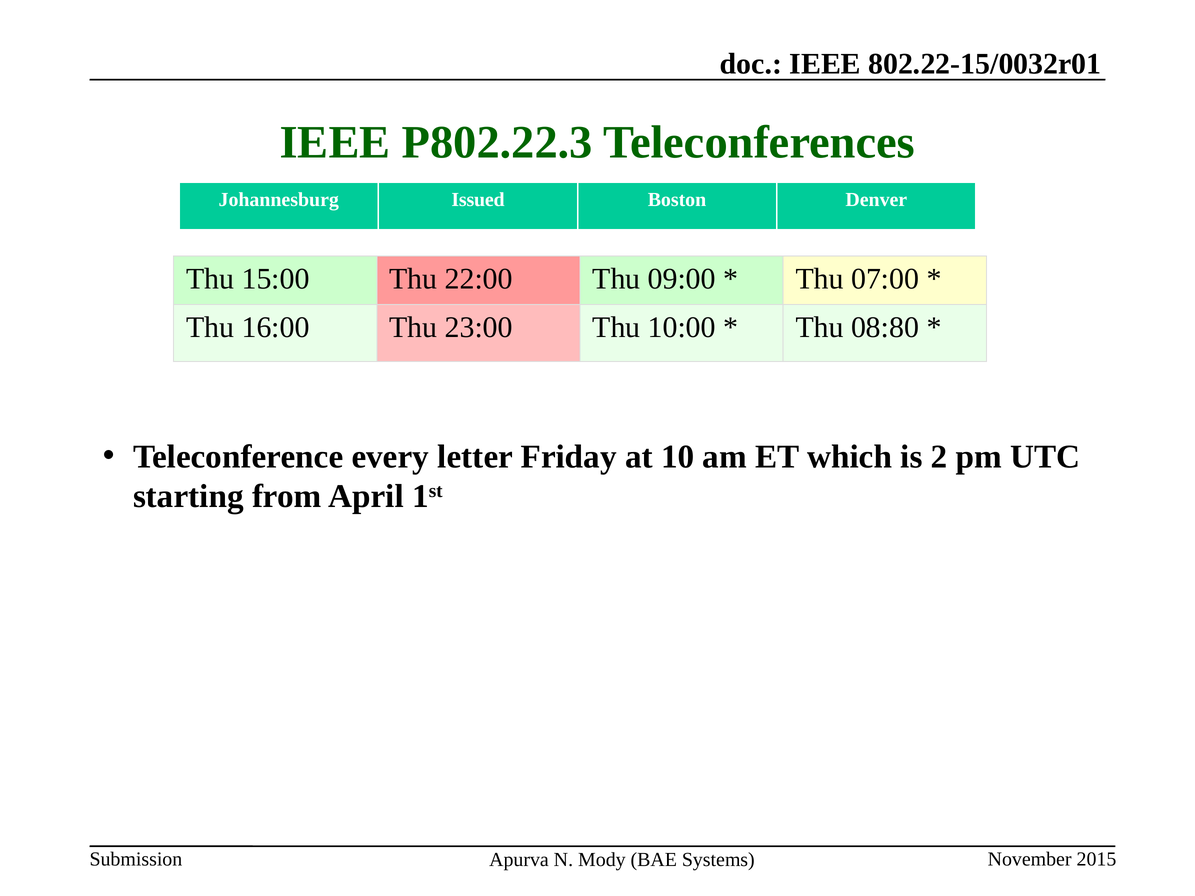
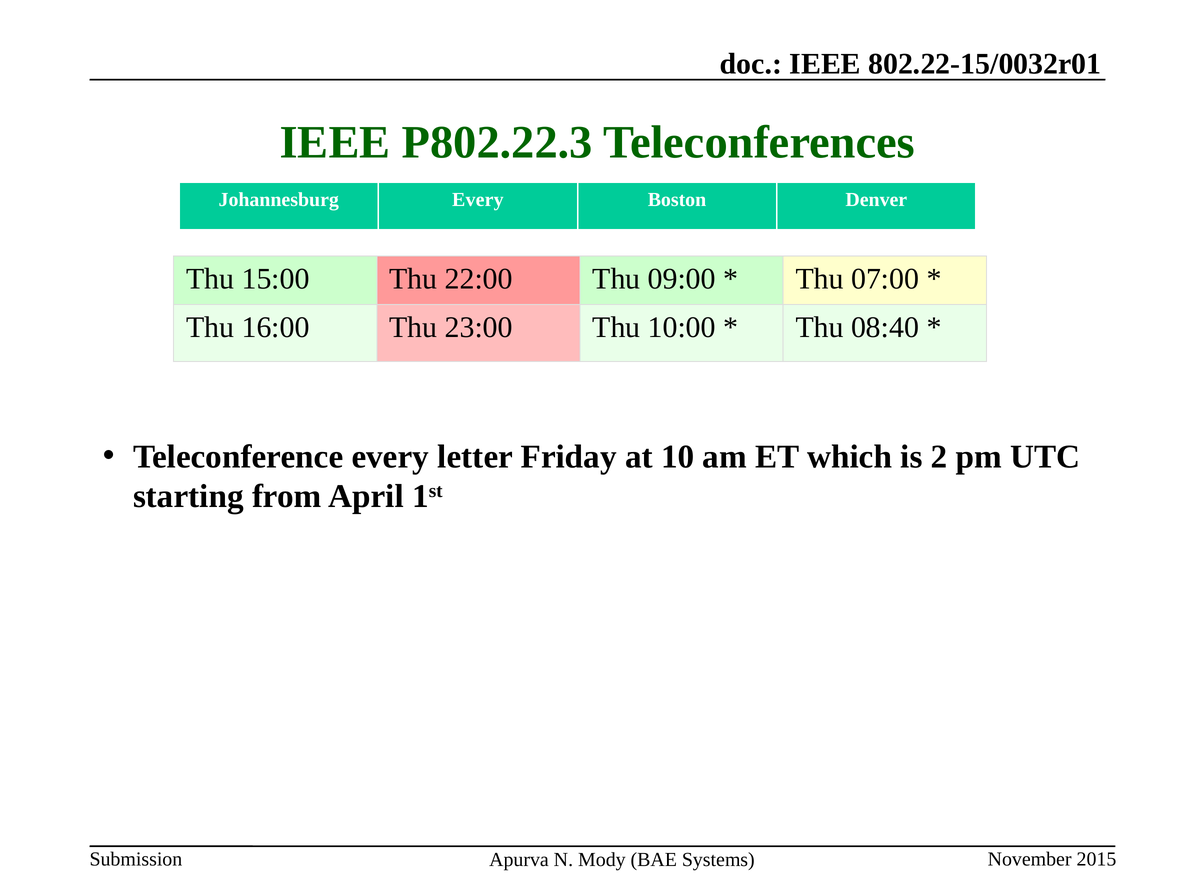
Johannesburg Issued: Issued -> Every
08:80: 08:80 -> 08:40
